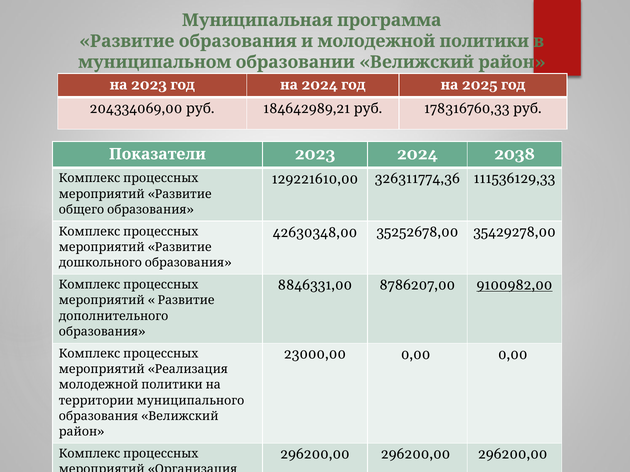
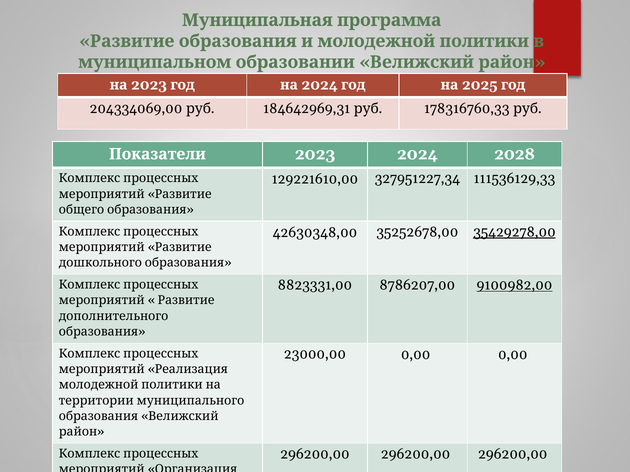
184642989,21: 184642989,21 -> 184642969,31
2038: 2038 -> 2028
326311774,36: 326311774,36 -> 327951227,34
35429278,00 underline: none -> present
8846331,00: 8846331,00 -> 8823331,00
